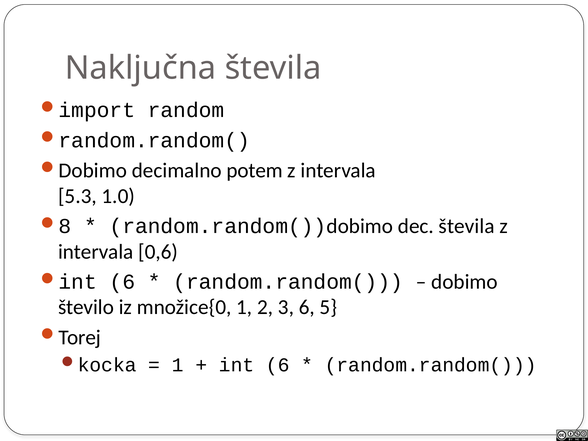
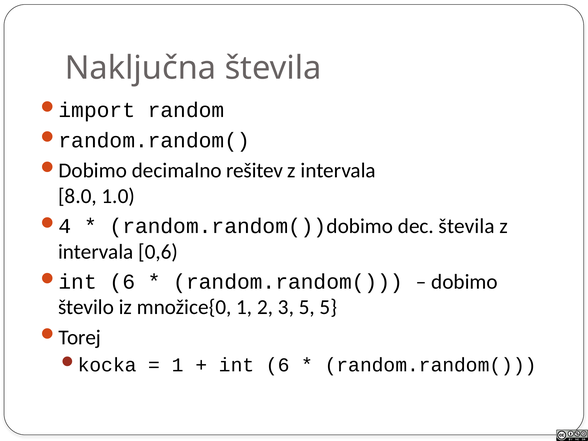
potem: potem -> rešitev
5.3: 5.3 -> 8.0
8: 8 -> 4
3 6: 6 -> 5
